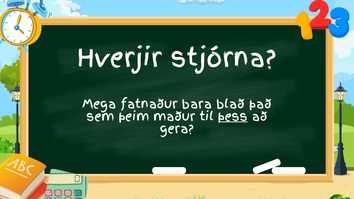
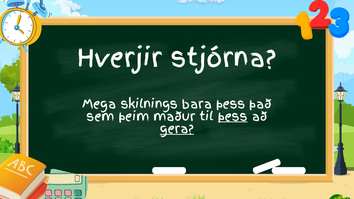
fatnaður: fatnaður -> skilnings
bara blað: blað -> þess
gera underline: none -> present
